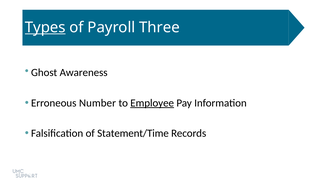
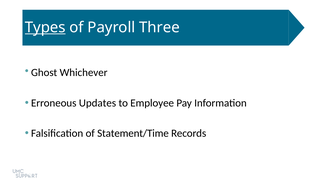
Awareness: Awareness -> Whichever
Number: Number -> Updates
Employee underline: present -> none
